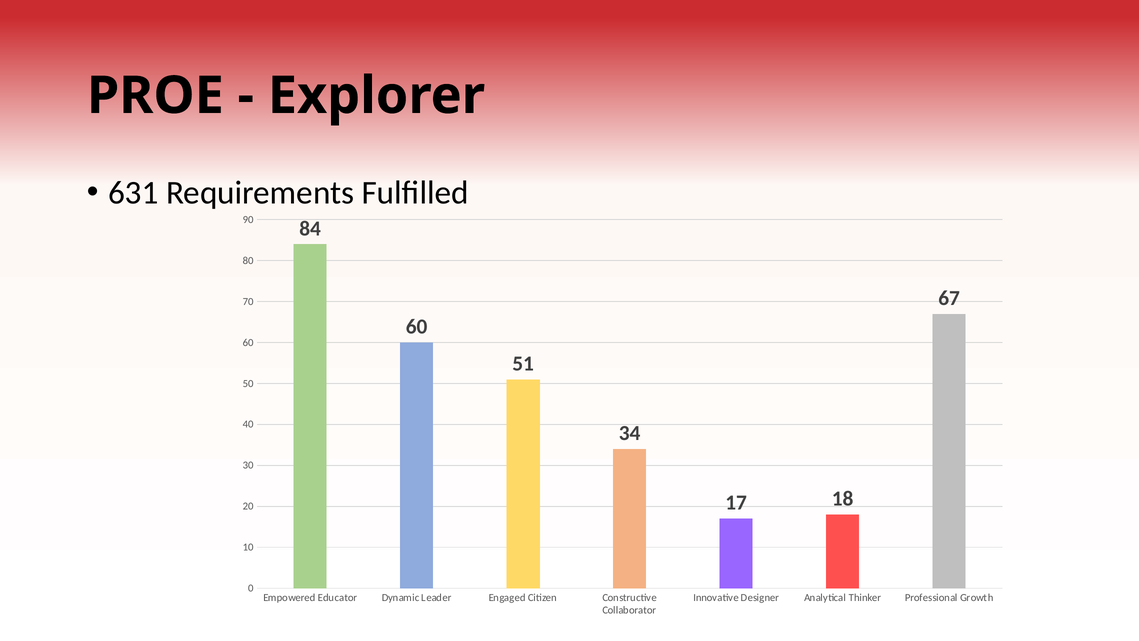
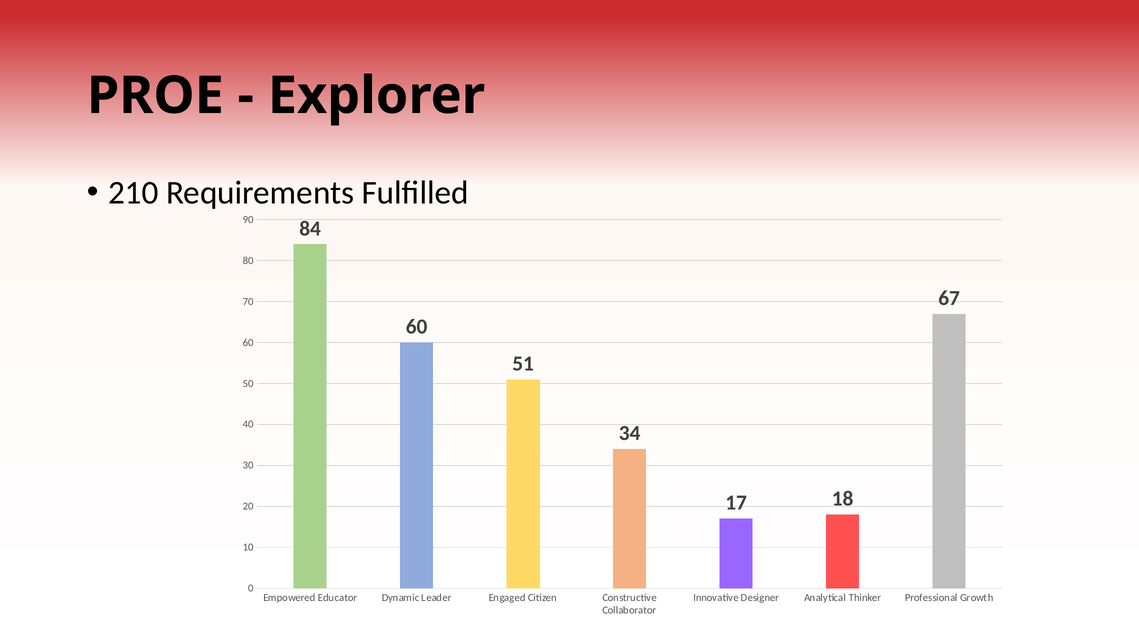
631: 631 -> 210
